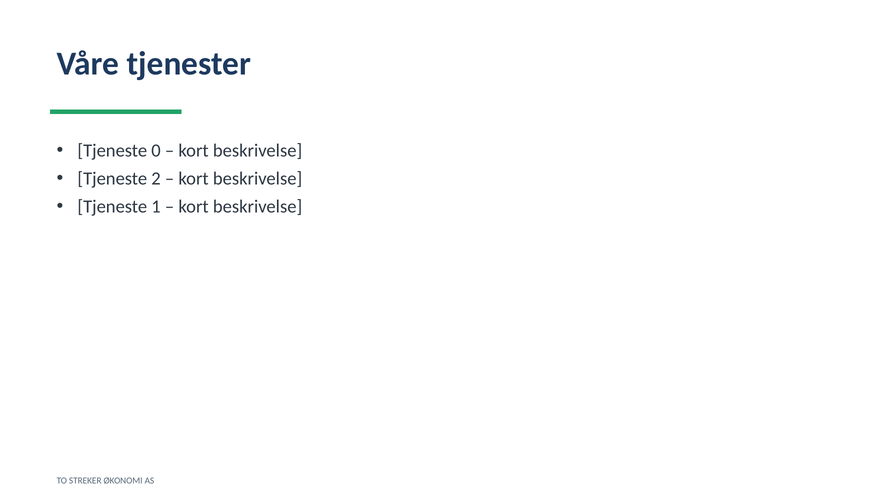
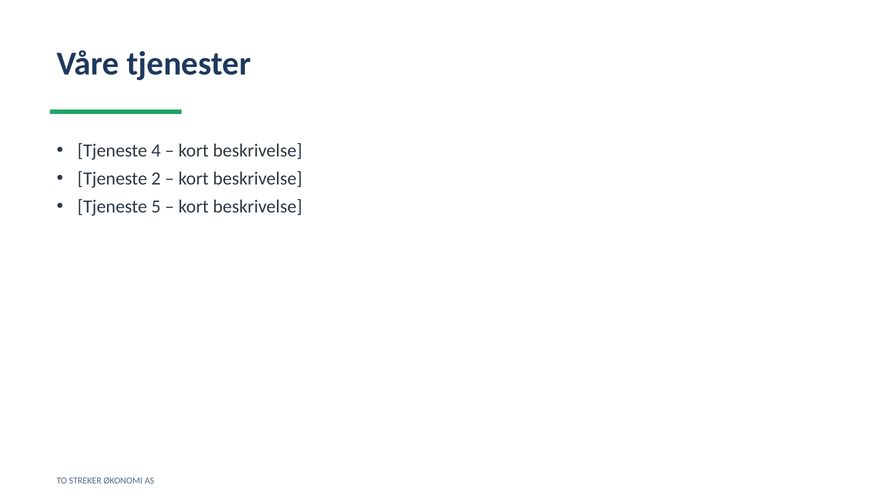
0: 0 -> 4
1: 1 -> 5
